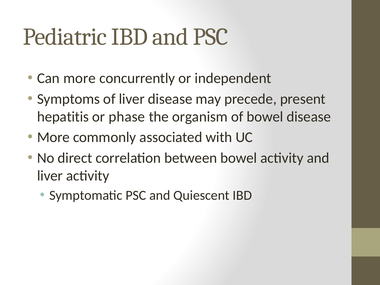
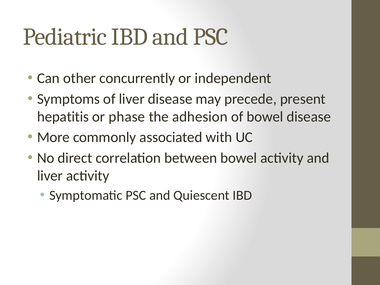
Can more: more -> other
organism: organism -> adhesion
